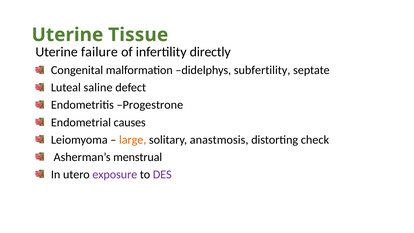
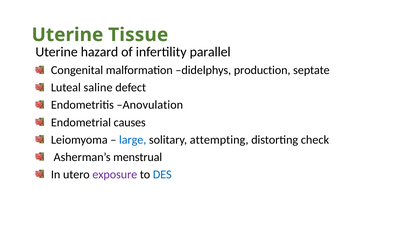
failure: failure -> hazard
directly: directly -> parallel
subfertility: subfertility -> production
Progestrone: Progestrone -> Anovulation
large colour: orange -> blue
anastmosis: anastmosis -> attempting
DES colour: purple -> blue
